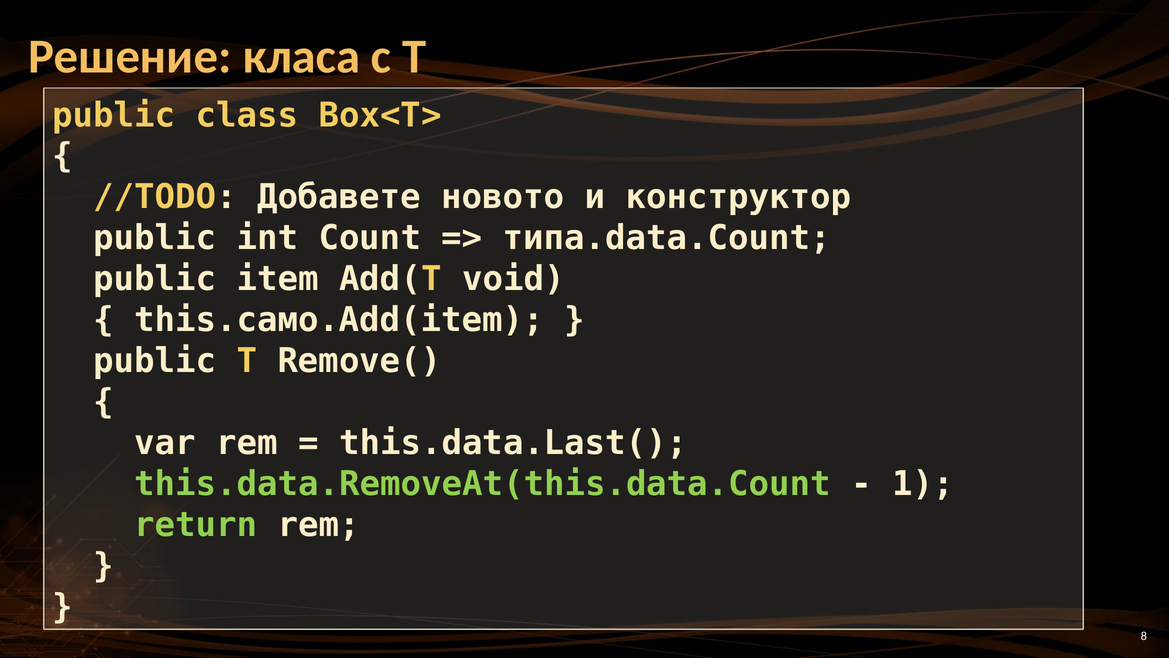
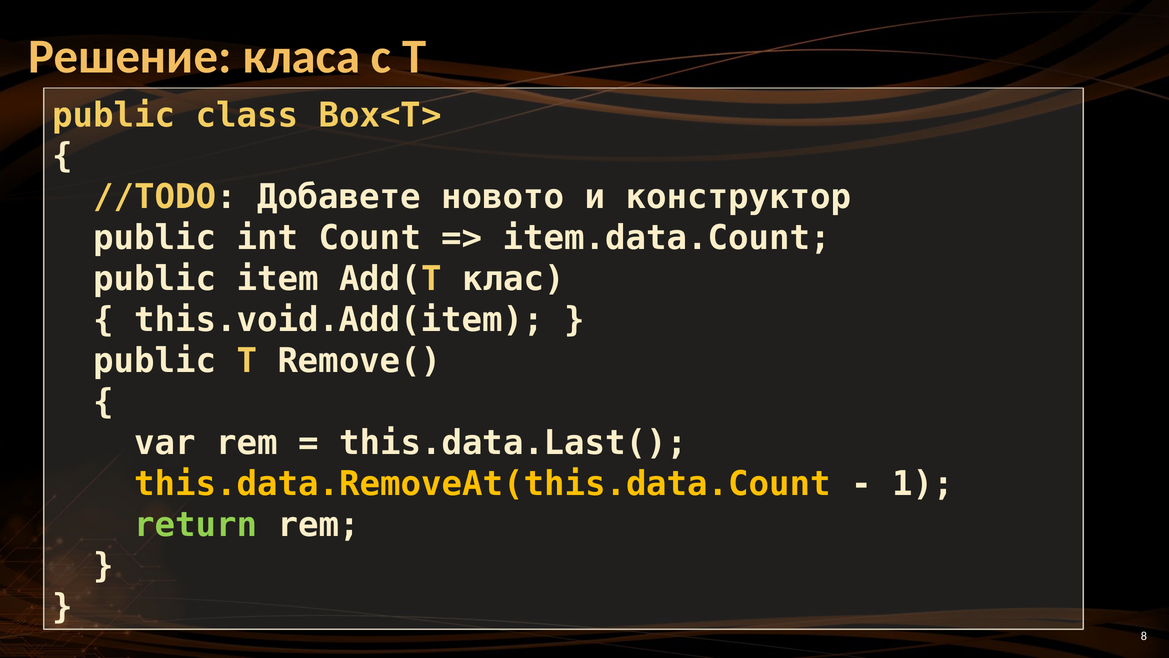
типа.data.Count: типа.data.Count -> item.data.Count
void: void -> клас
this.само.Add(item: this.само.Add(item -> this.void.Add(item
this.data.RemoveAt(this.data.Count colour: light green -> yellow
